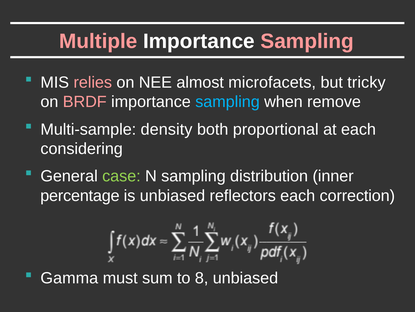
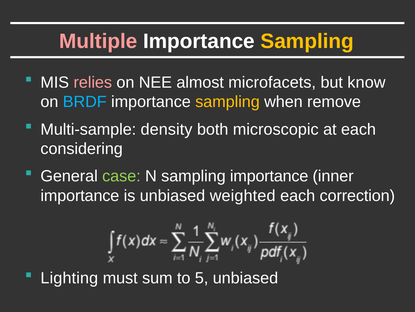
Sampling at (307, 41) colour: pink -> yellow
tricky: tricky -> know
BRDF colour: pink -> light blue
sampling at (228, 102) colour: light blue -> yellow
proportional: proportional -> microscopic
sampling distribution: distribution -> importance
percentage at (80, 195): percentage -> importance
reflectors: reflectors -> weighted
Gamma: Gamma -> Lighting
8: 8 -> 5
